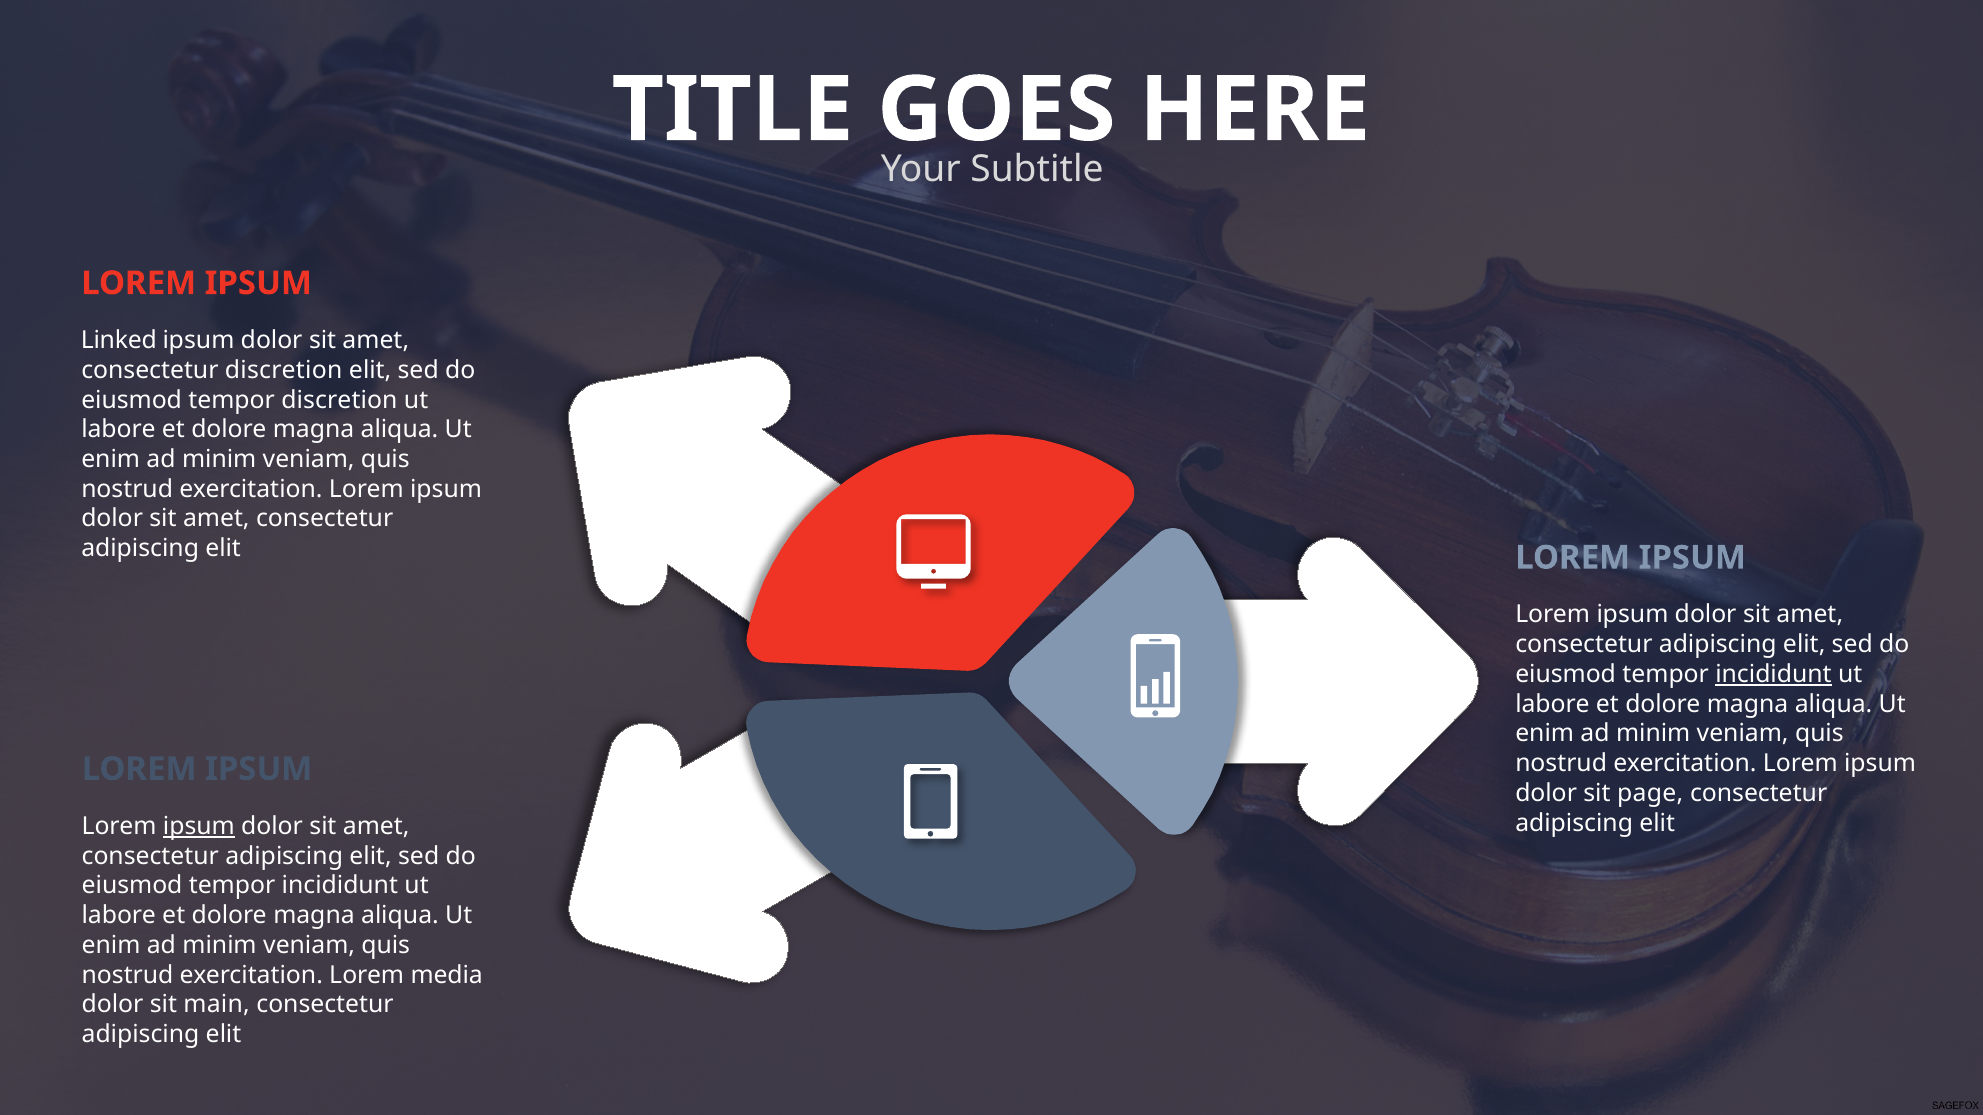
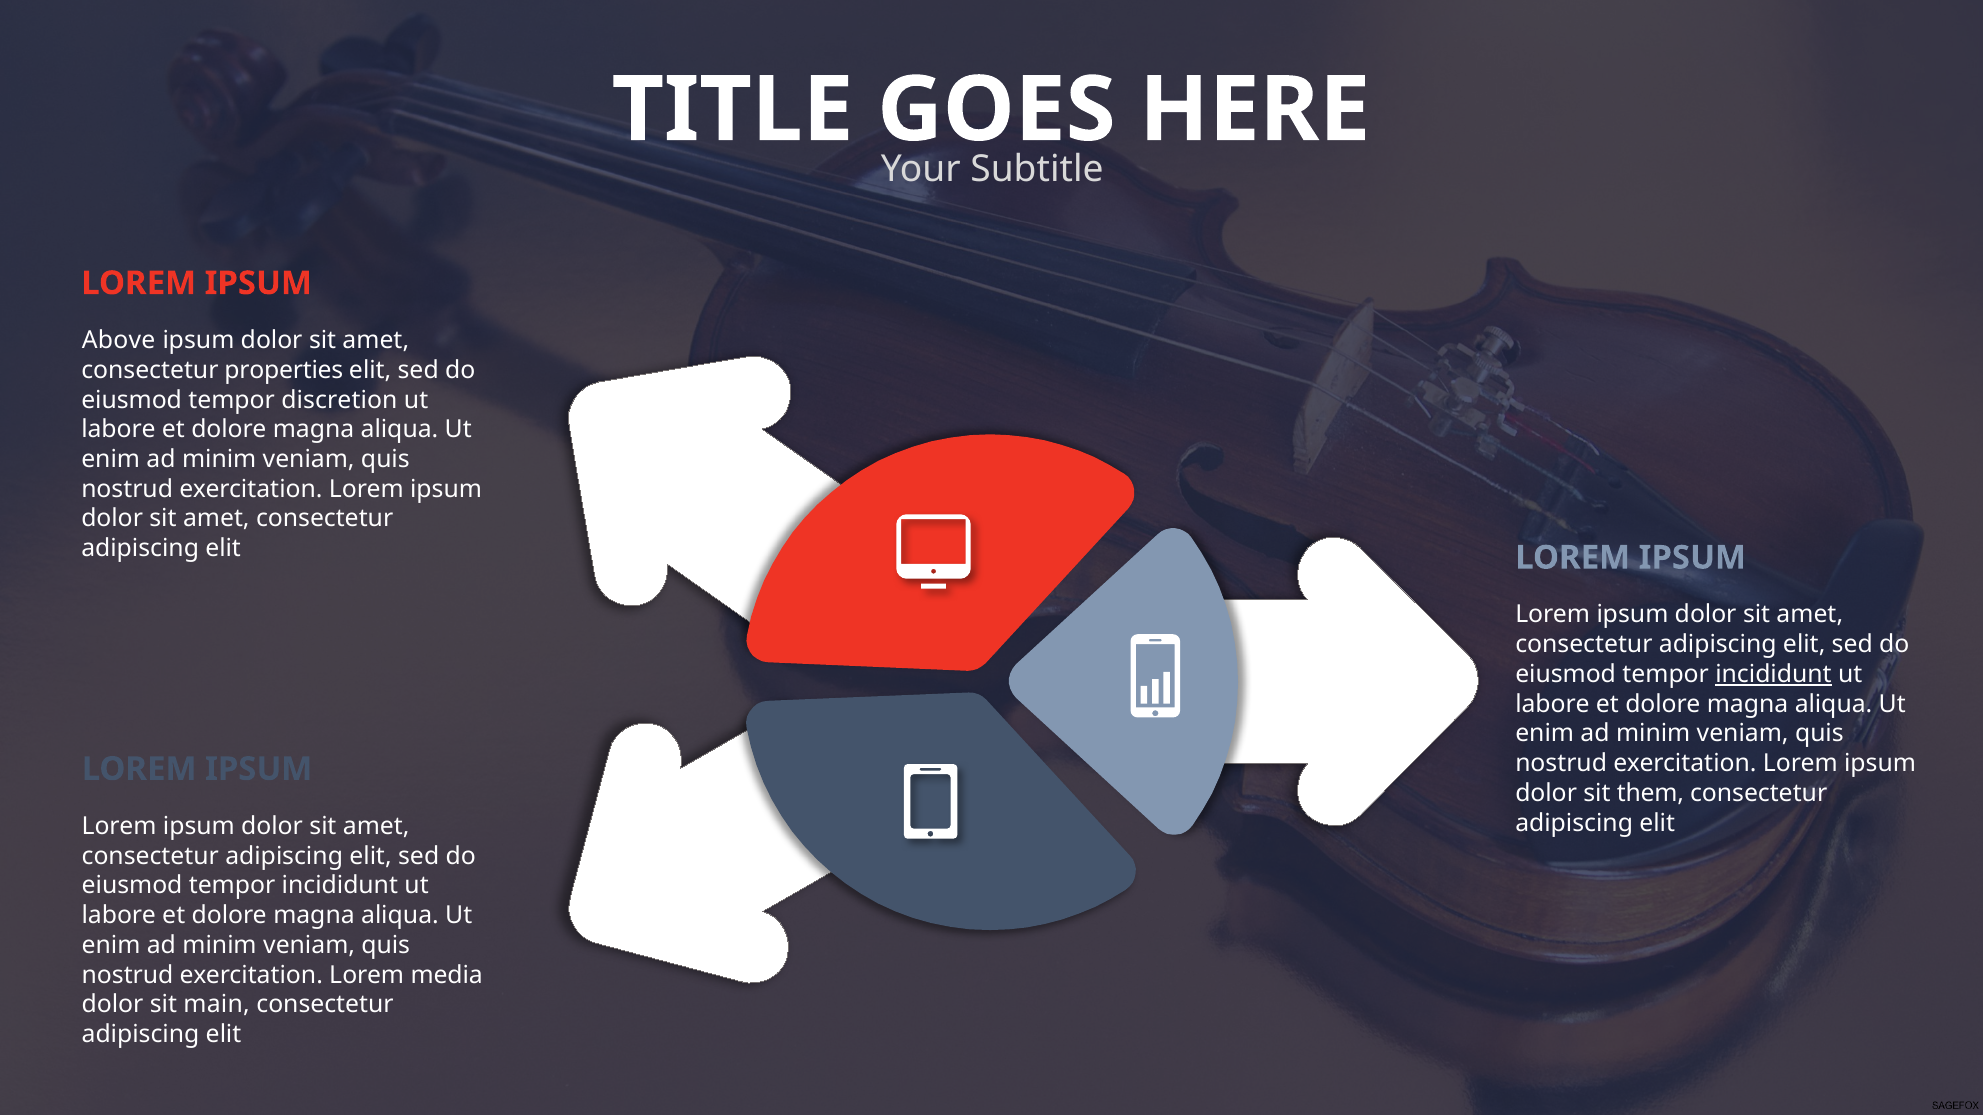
Linked: Linked -> Above
consectetur discretion: discretion -> properties
page: page -> them
ipsum at (199, 826) underline: present -> none
